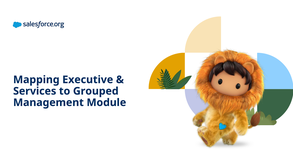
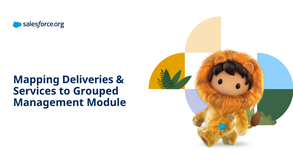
Executive: Executive -> Deliveries
